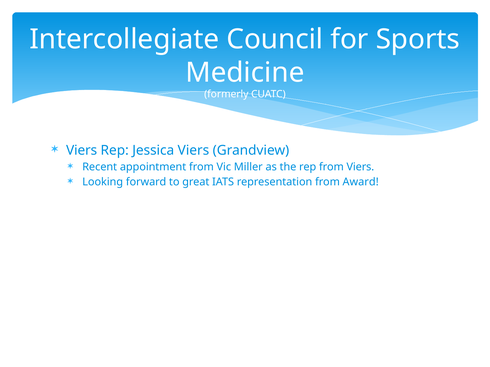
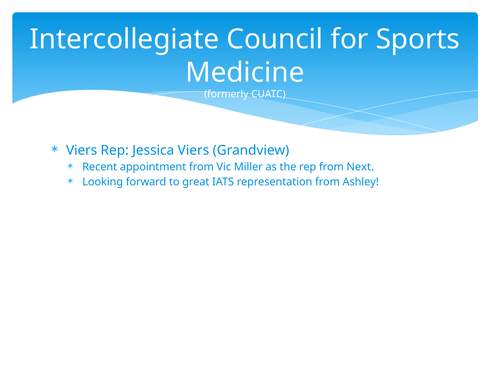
from Viers: Viers -> Next
Award: Award -> Ashley
